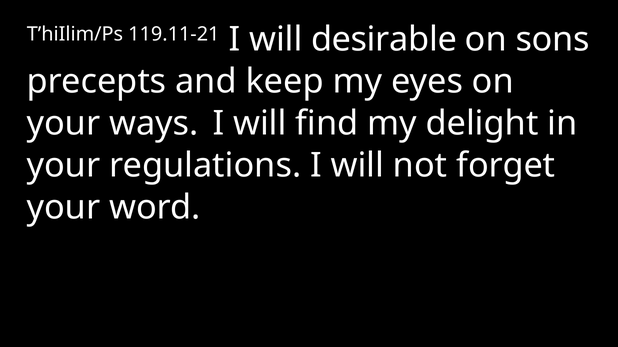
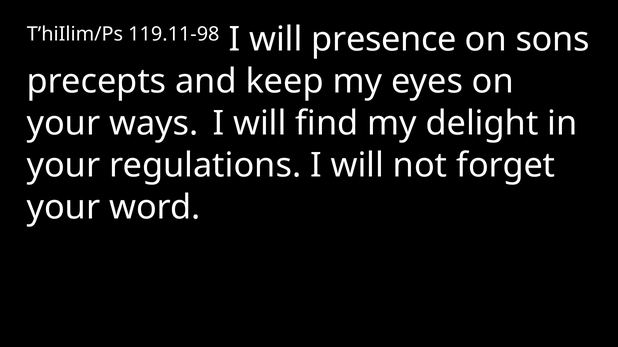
119.11-21: 119.11-21 -> 119.11-98
desirable: desirable -> presence
